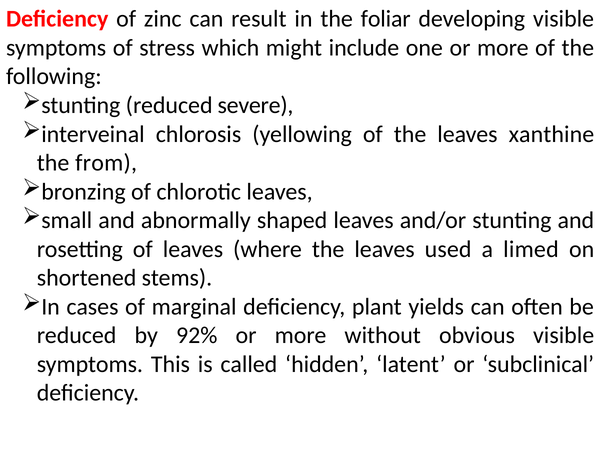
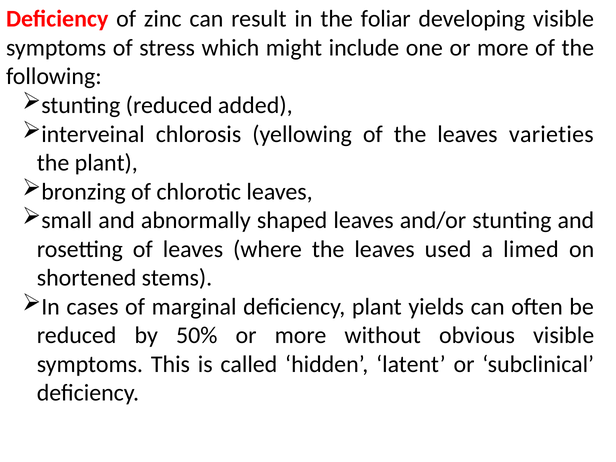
severe: severe -> added
xanthine: xanthine -> varieties
the from: from -> plant
92%: 92% -> 50%
